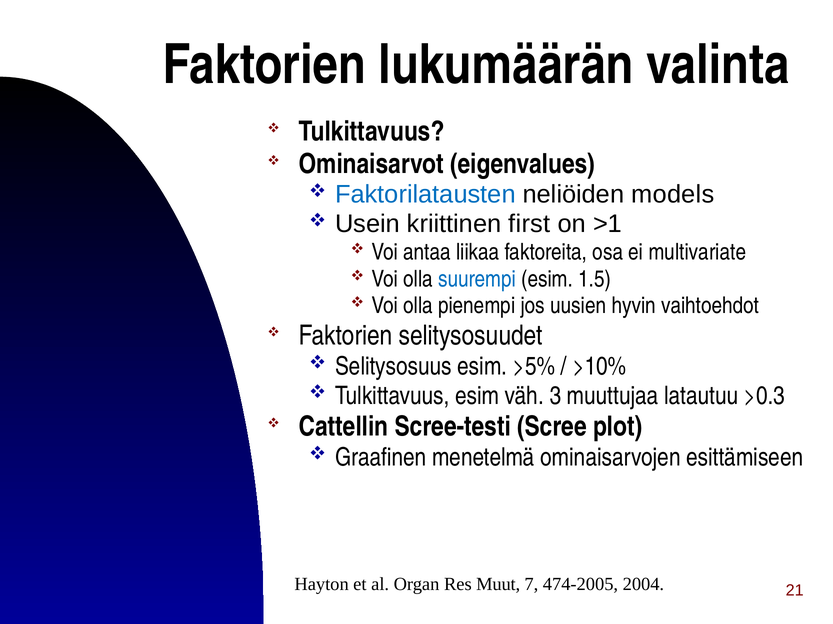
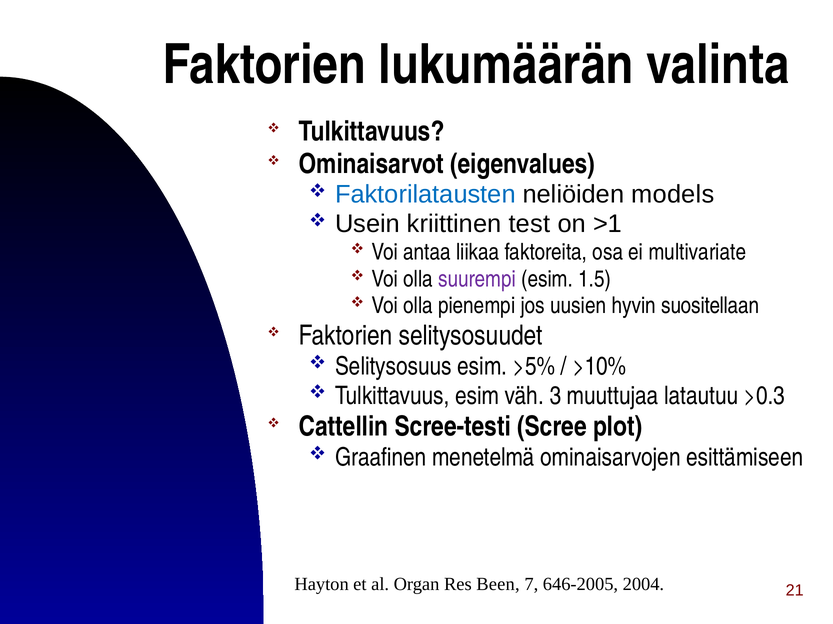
first: first -> test
suurempi colour: blue -> purple
vaihtoehdot: vaihtoehdot -> suositellaan
Muut: Muut -> Been
474-2005: 474-2005 -> 646-2005
